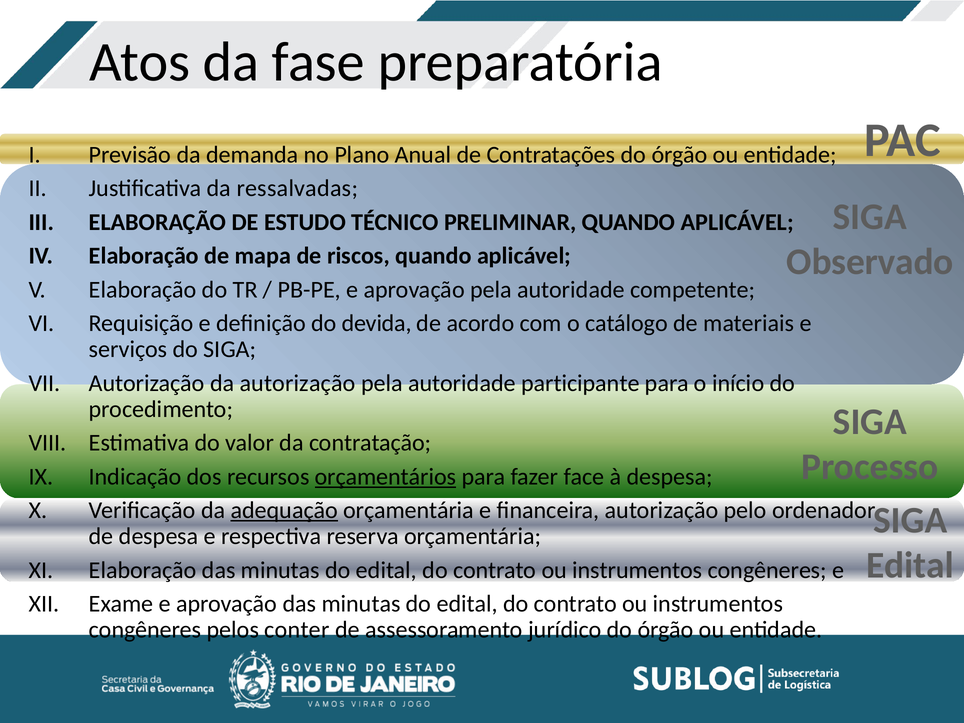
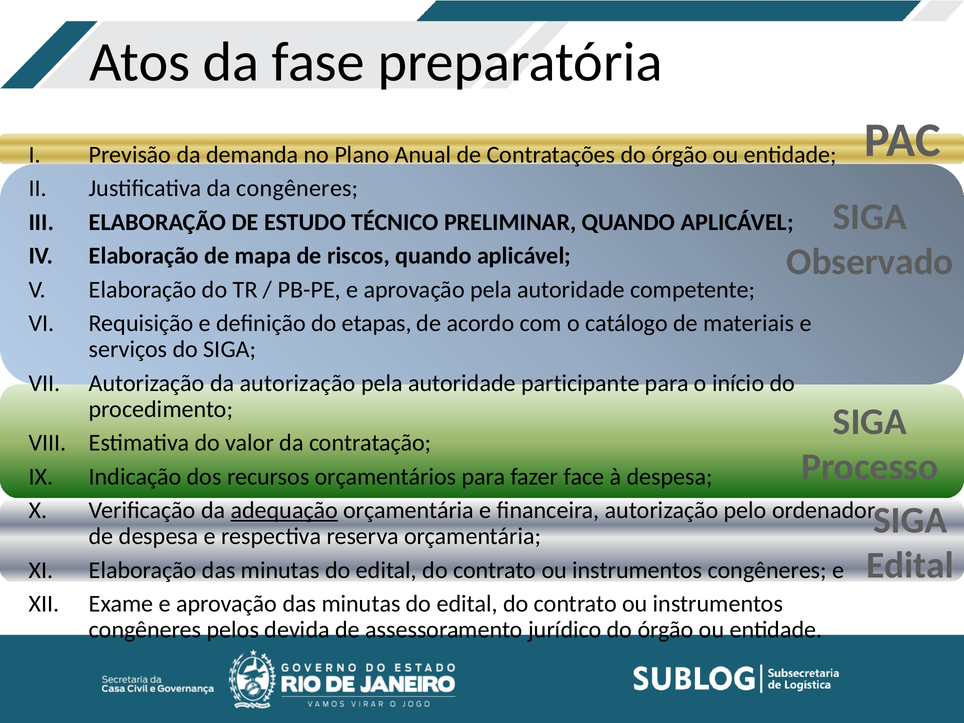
da ressalvadas: ressalvadas -> congêneres
devida: devida -> etapas
orçamentários underline: present -> none
conter: conter -> devida
